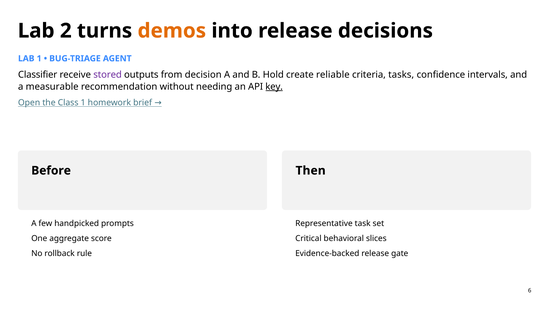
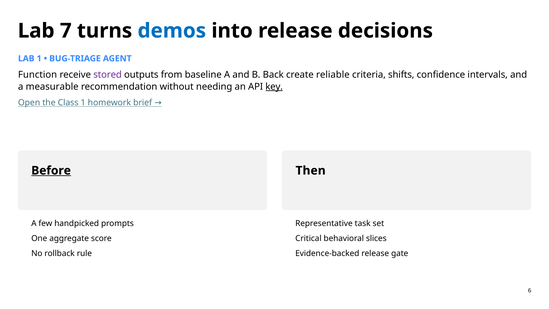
2: 2 -> 7
demos colour: orange -> blue
Classifier: Classifier -> Function
decision: decision -> baseline
Hold: Hold -> Back
tasks: tasks -> shifts
Before underline: none -> present
